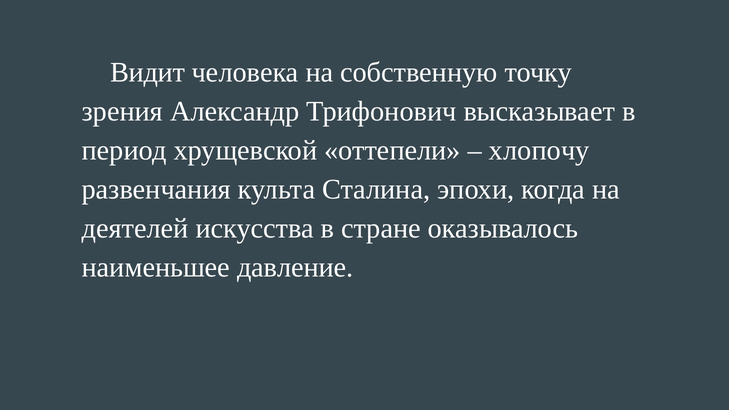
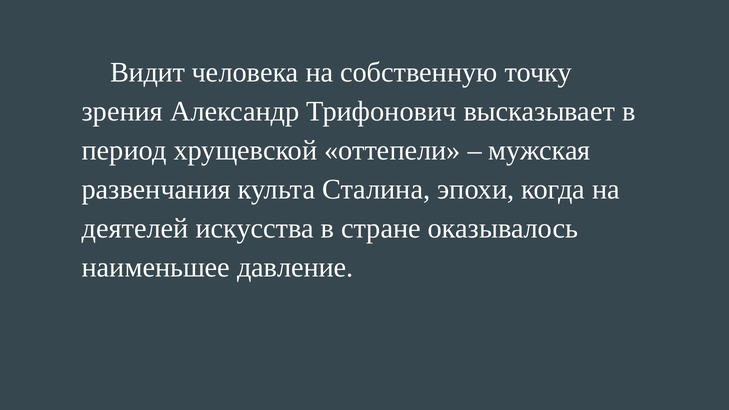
хлопочу: хлопочу -> мужская
